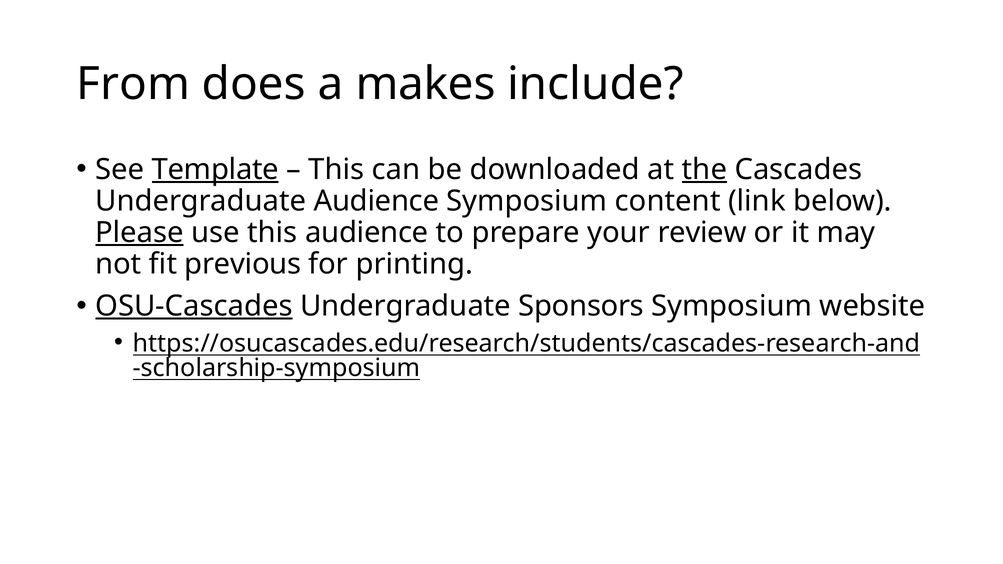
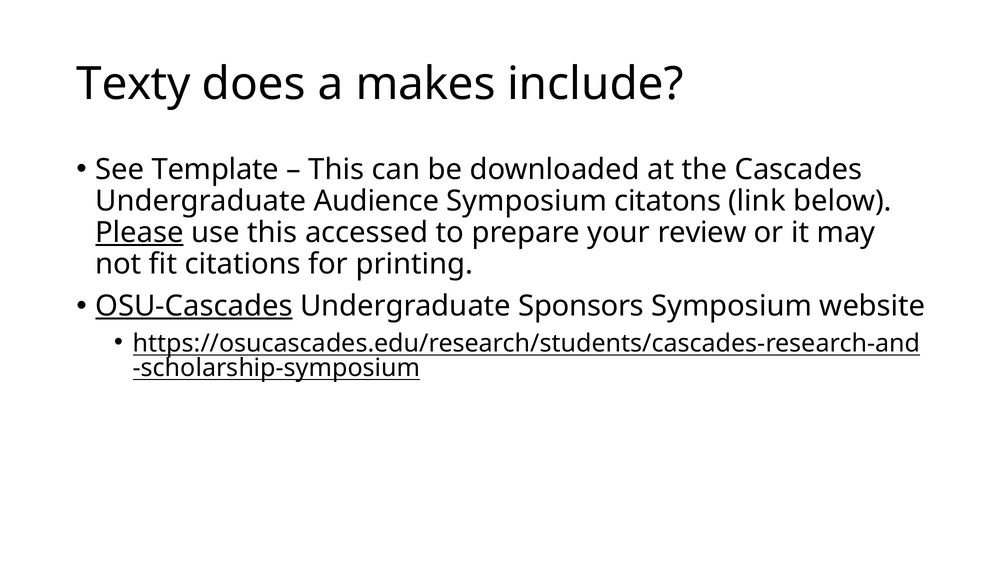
From: From -> Texty
Template underline: present -> none
the underline: present -> none
content: content -> citatons
this audience: audience -> accessed
previous: previous -> citations
